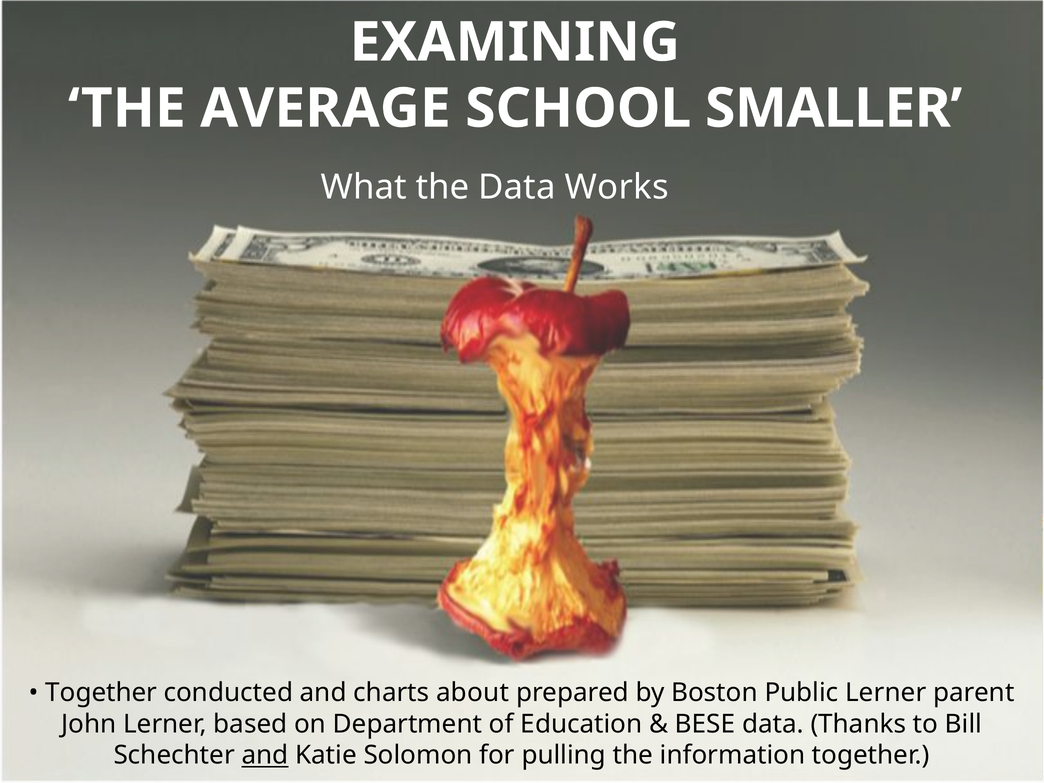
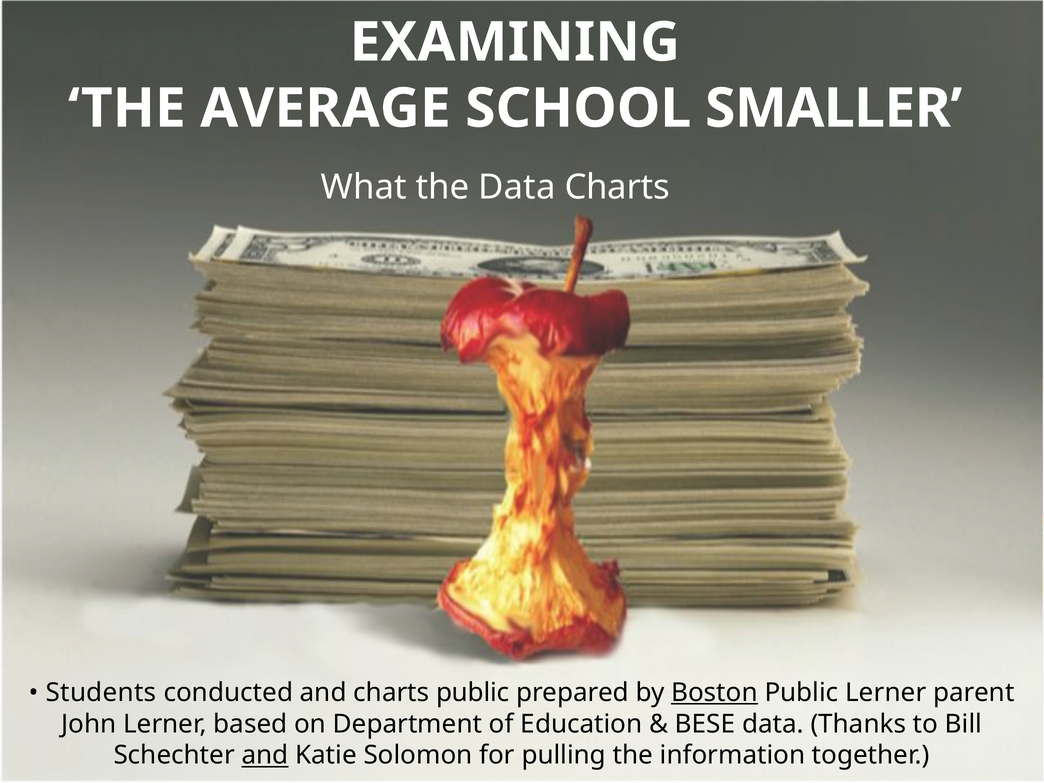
Data Works: Works -> Charts
Together at (101, 693): Together -> Students
charts about: about -> public
Boston underline: none -> present
